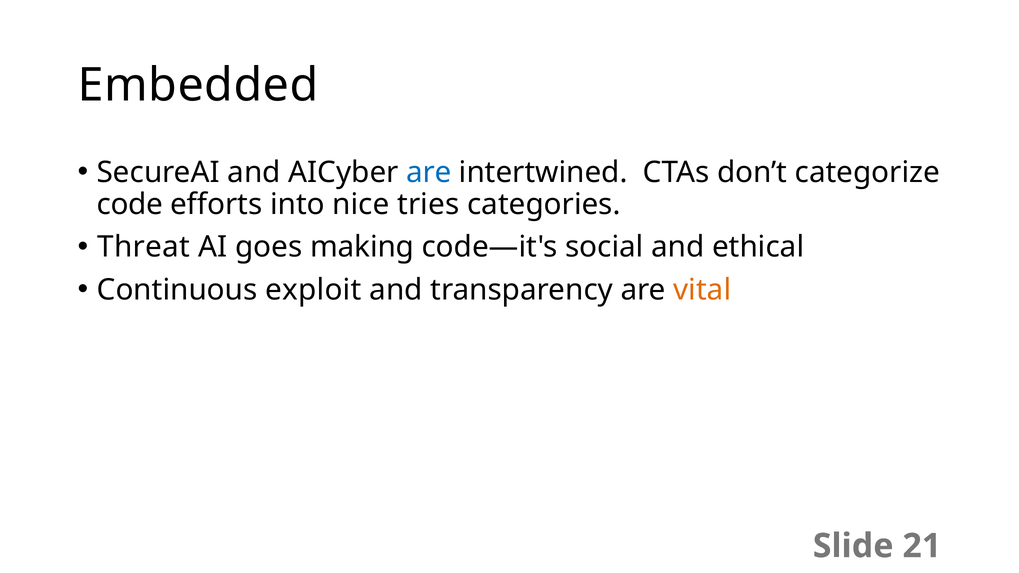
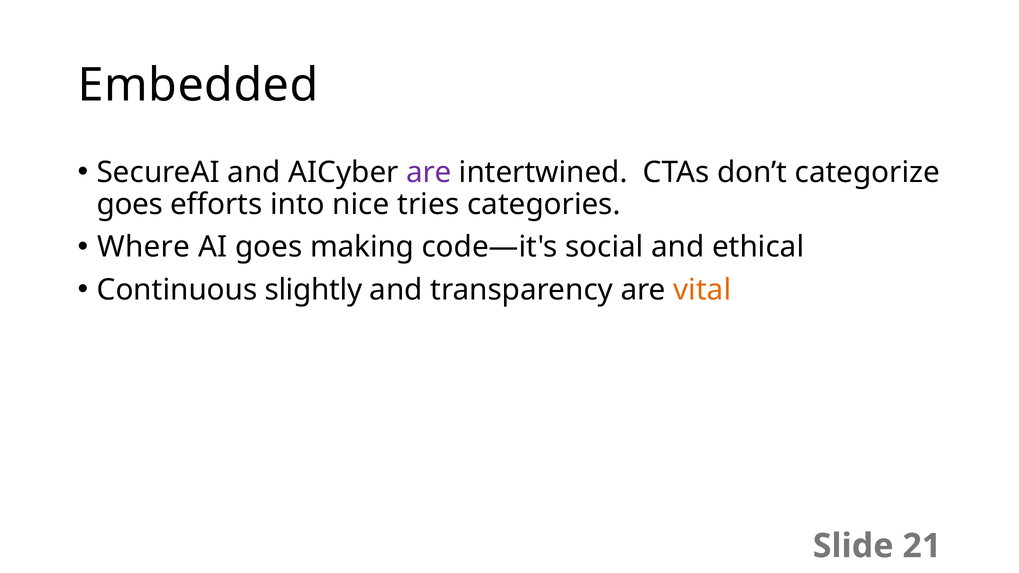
are at (429, 172) colour: blue -> purple
code at (130, 204): code -> goes
Threat: Threat -> Where
exploit: exploit -> slightly
